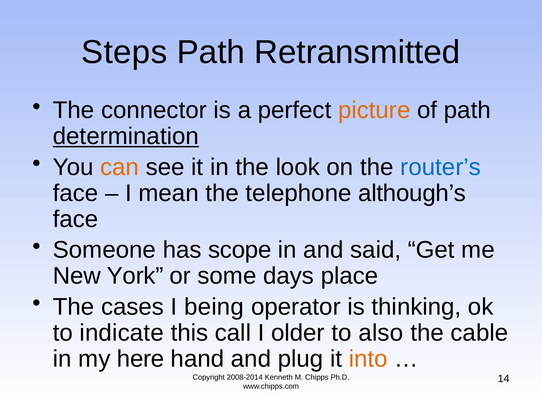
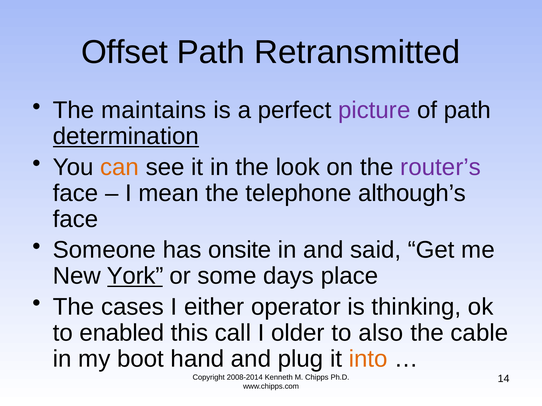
Steps: Steps -> Offset
connector: connector -> maintains
picture colour: orange -> purple
router’s colour: blue -> purple
scope: scope -> onsite
York underline: none -> present
being: being -> either
indicate: indicate -> enabled
here: here -> boot
